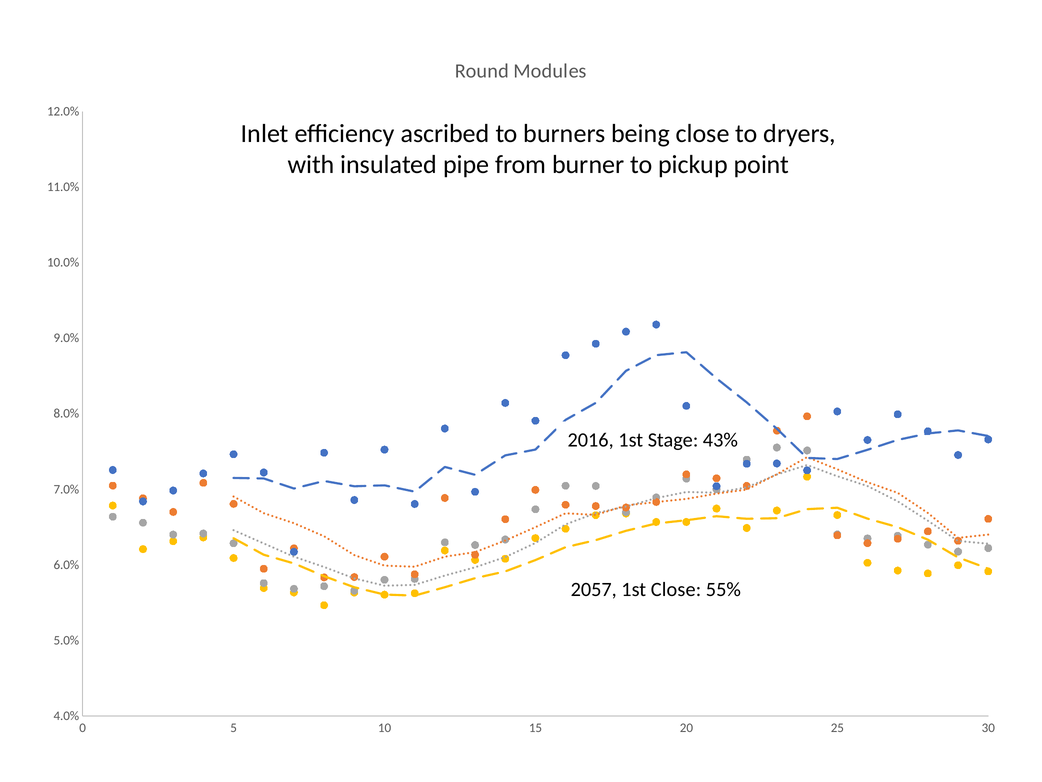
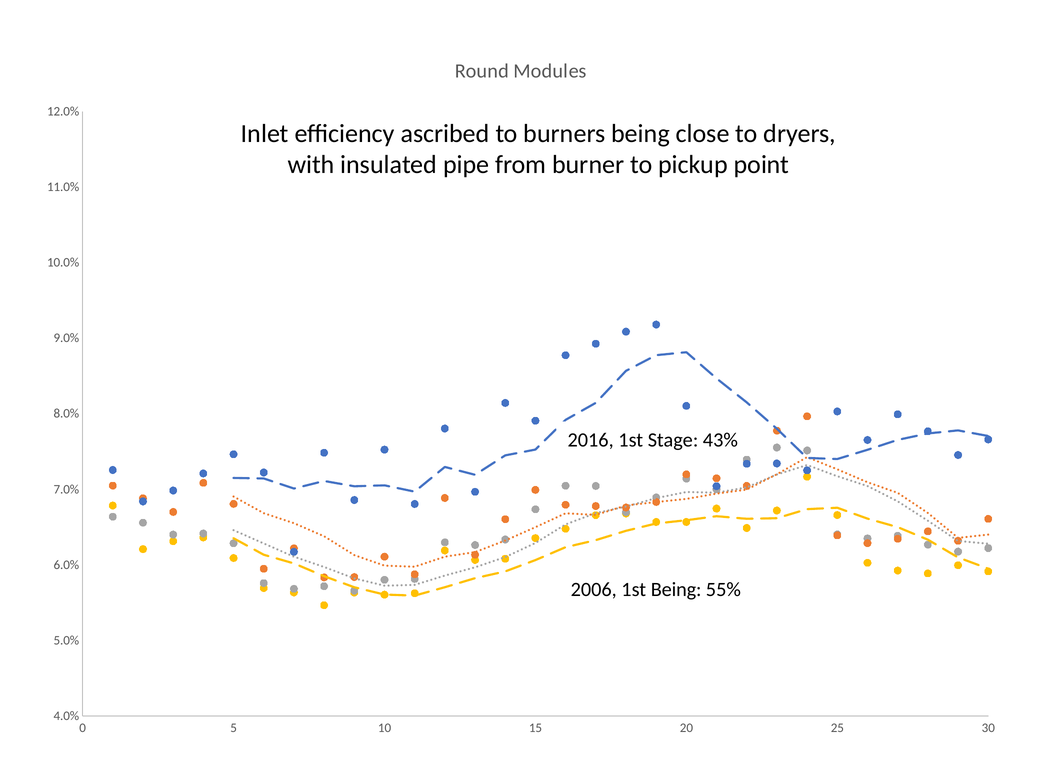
2057: 2057 -> 2006
1st Close: Close -> Being
